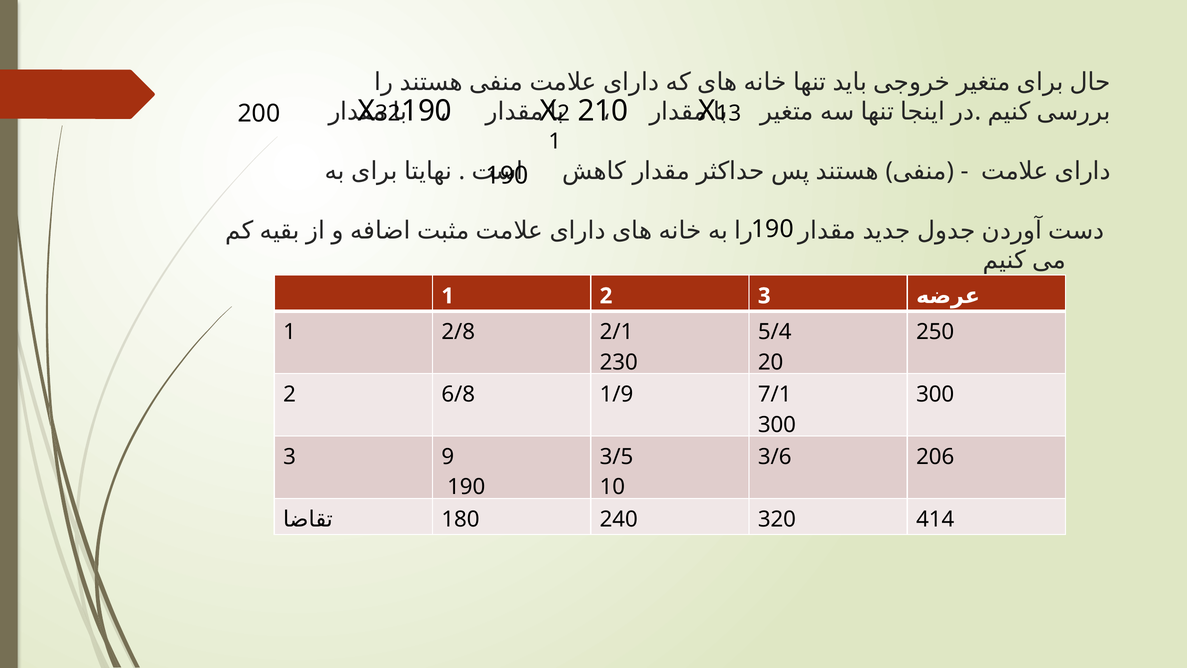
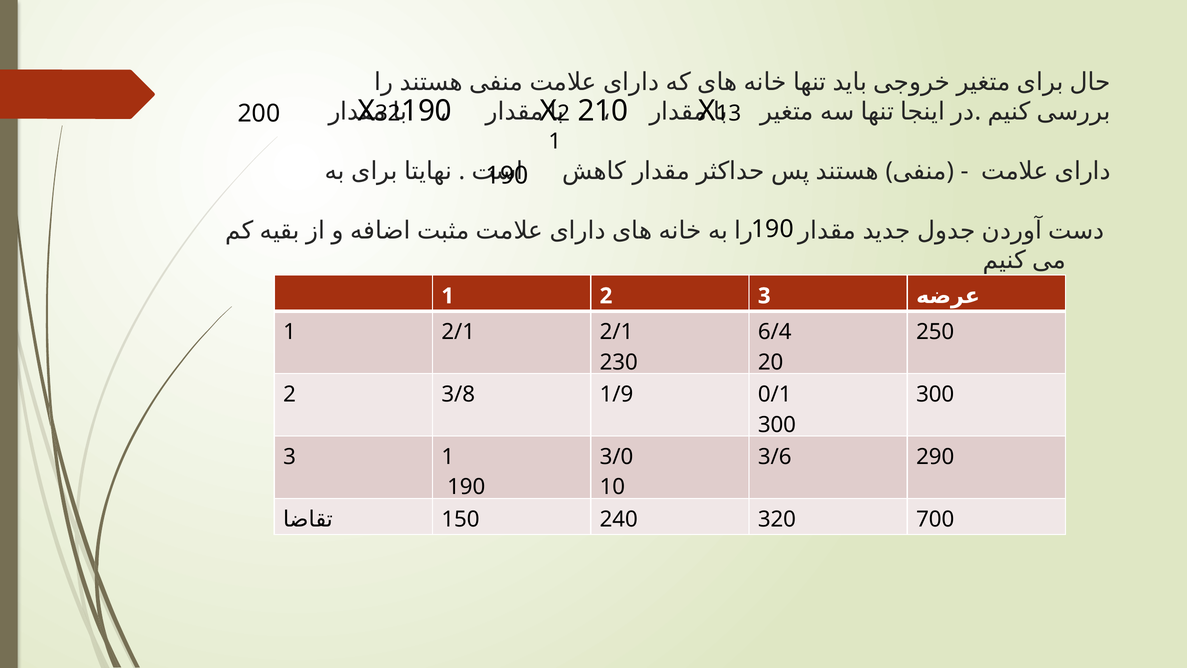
1 2/8: 2/8 -> 2/1
5/4: 5/4 -> 6/4
6/8: 6/8 -> 3/8
7/1: 7/1 -> 0/1
3 9: 9 -> 1
3/5: 3/5 -> 3/0
206: 206 -> 290
180: 180 -> 150
414: 414 -> 700
